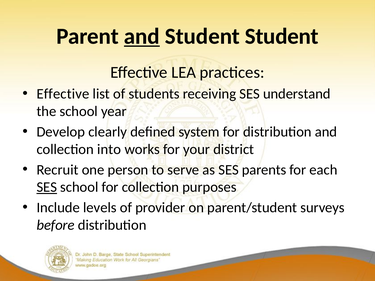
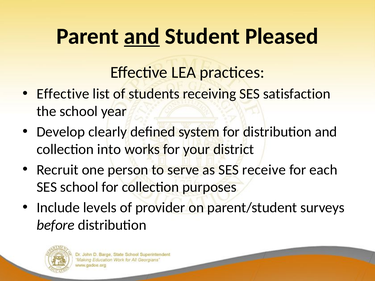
Student Student: Student -> Pleased
understand: understand -> satisfaction
parents: parents -> receive
SES at (47, 187) underline: present -> none
